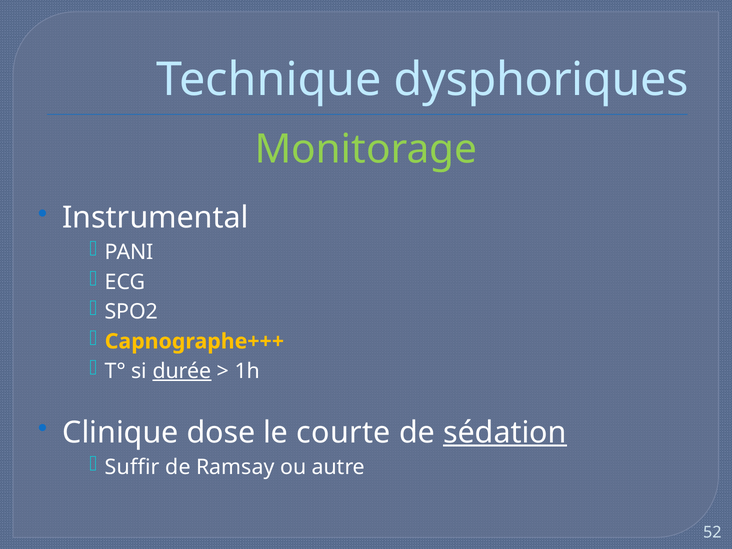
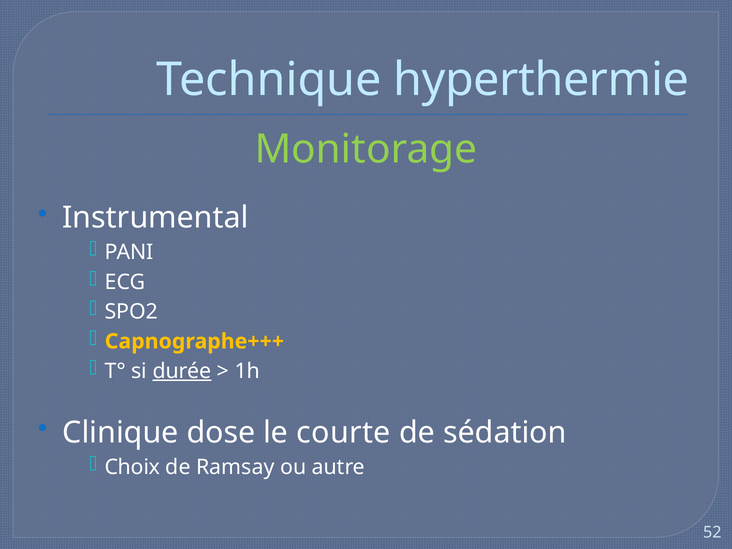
dysphoriques: dysphoriques -> hyperthermie
sédation underline: present -> none
Suffir: Suffir -> Choix
